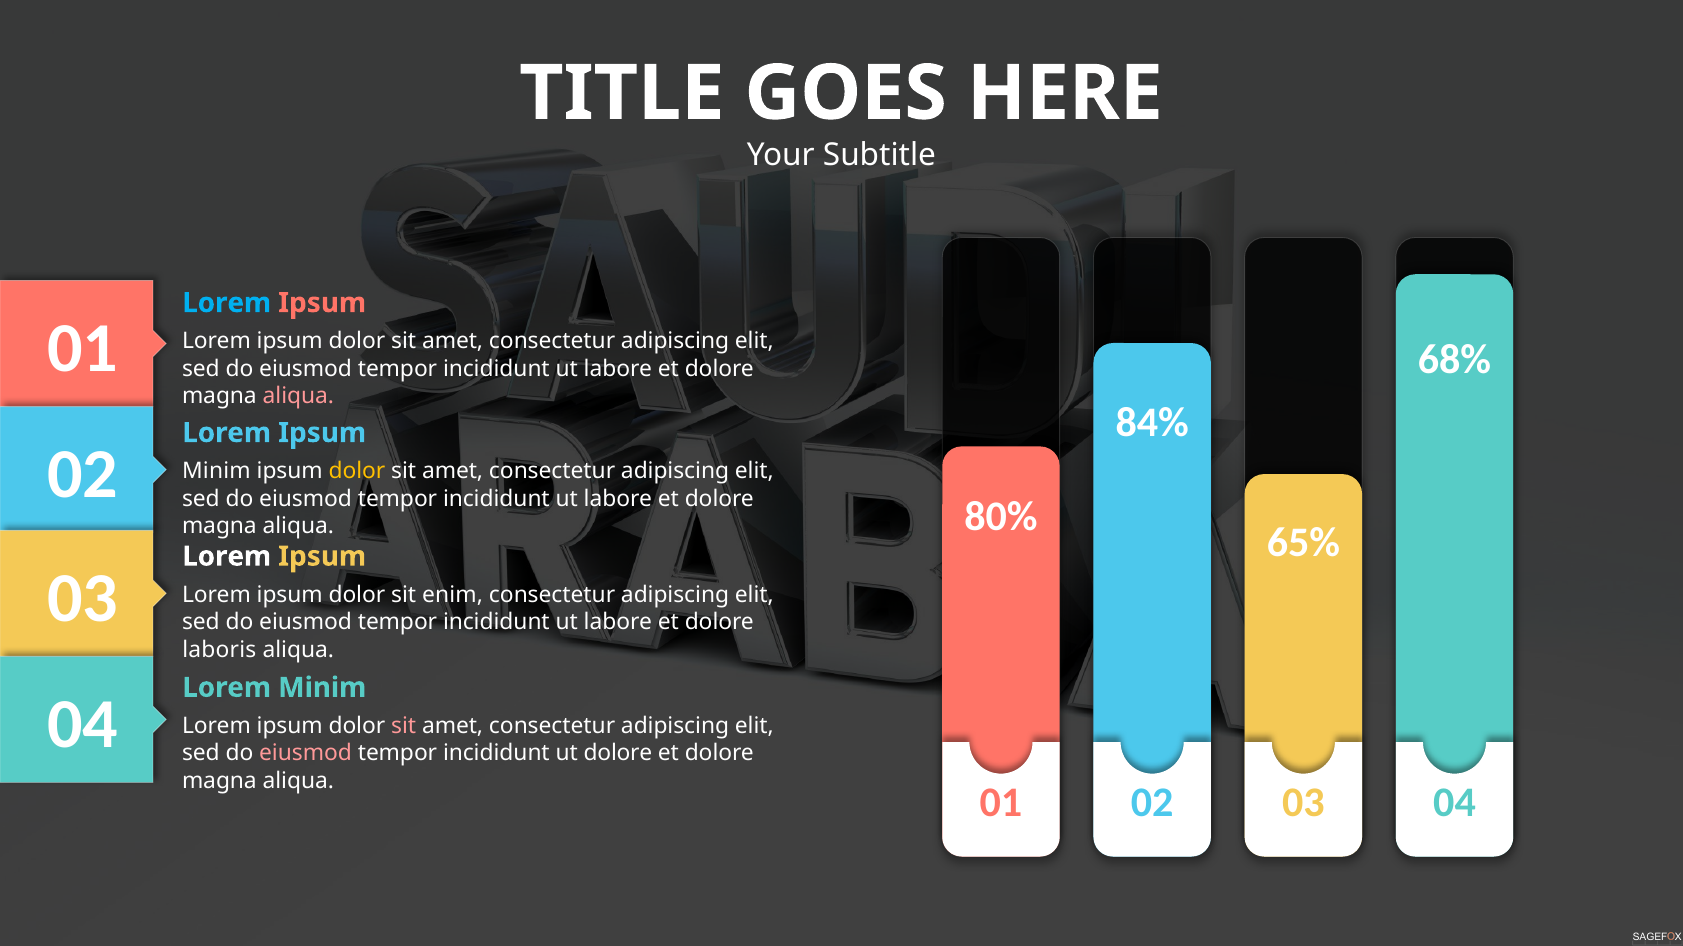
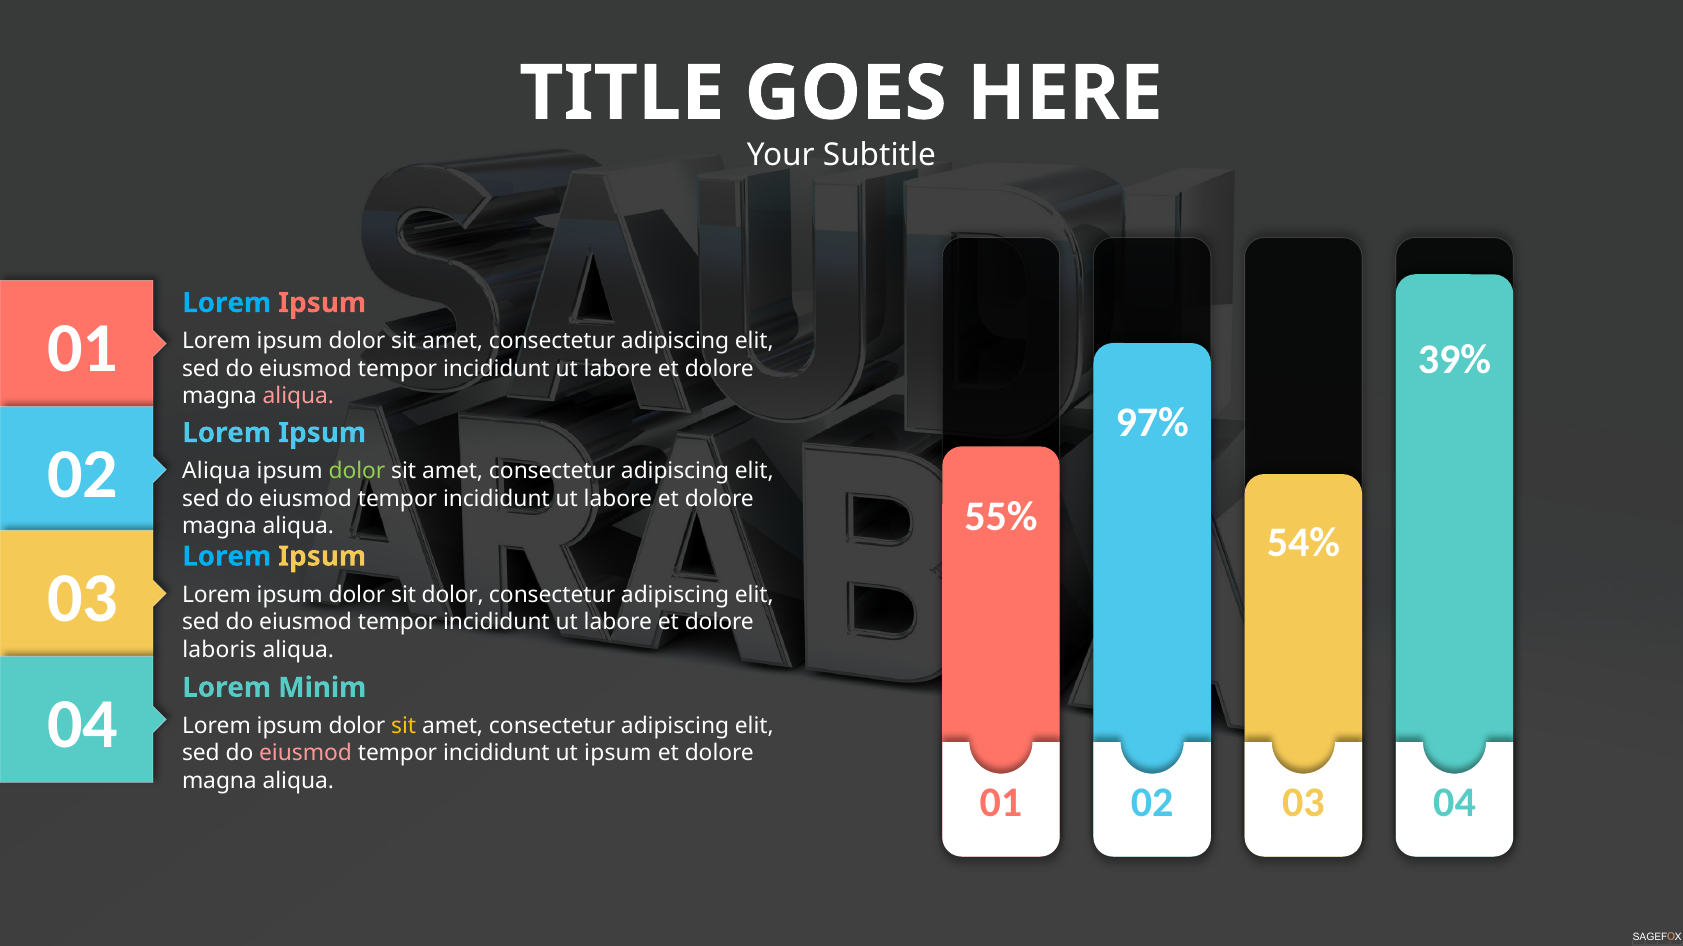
68%: 68% -> 39%
84%: 84% -> 97%
Minim at (216, 472): Minim -> Aliqua
dolor at (357, 472) colour: yellow -> light green
80%: 80% -> 55%
65%: 65% -> 54%
Lorem at (227, 557) colour: white -> light blue
sit enim: enim -> dolor
sit at (404, 727) colour: pink -> yellow
ut dolore: dolore -> ipsum
